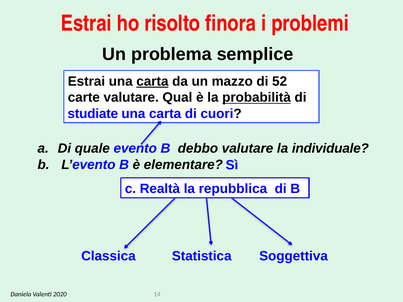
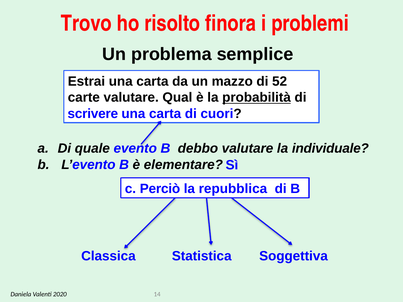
Estrai at (86, 23): Estrai -> Trovo
carta at (152, 81) underline: present -> none
studiate: studiate -> scrivere
Realtà: Realtà -> Perciò
